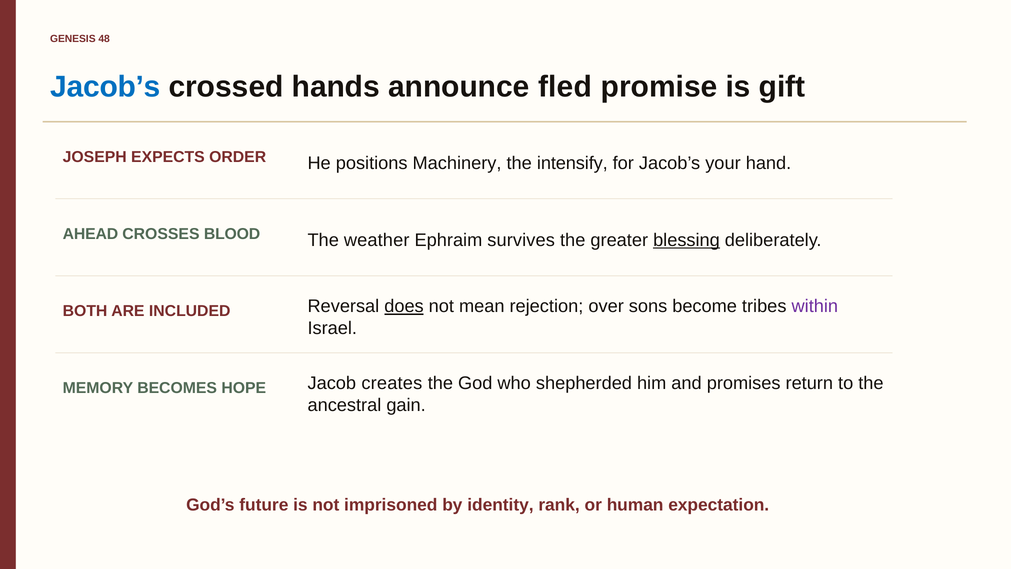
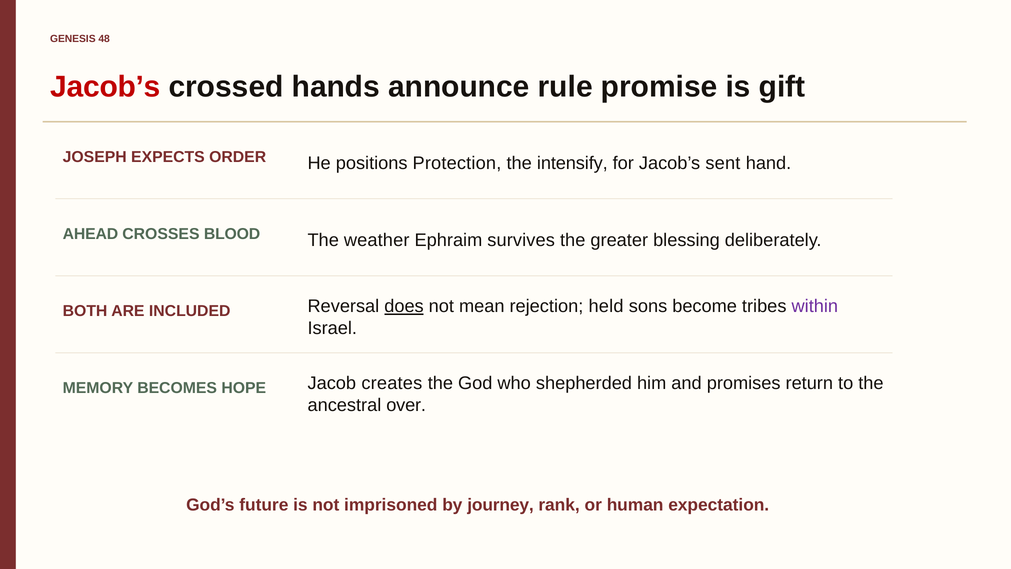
Jacob’s at (105, 87) colour: blue -> red
fled: fled -> rule
Machinery: Machinery -> Protection
your: your -> sent
blessing underline: present -> none
over: over -> held
gain: gain -> over
identity: identity -> journey
